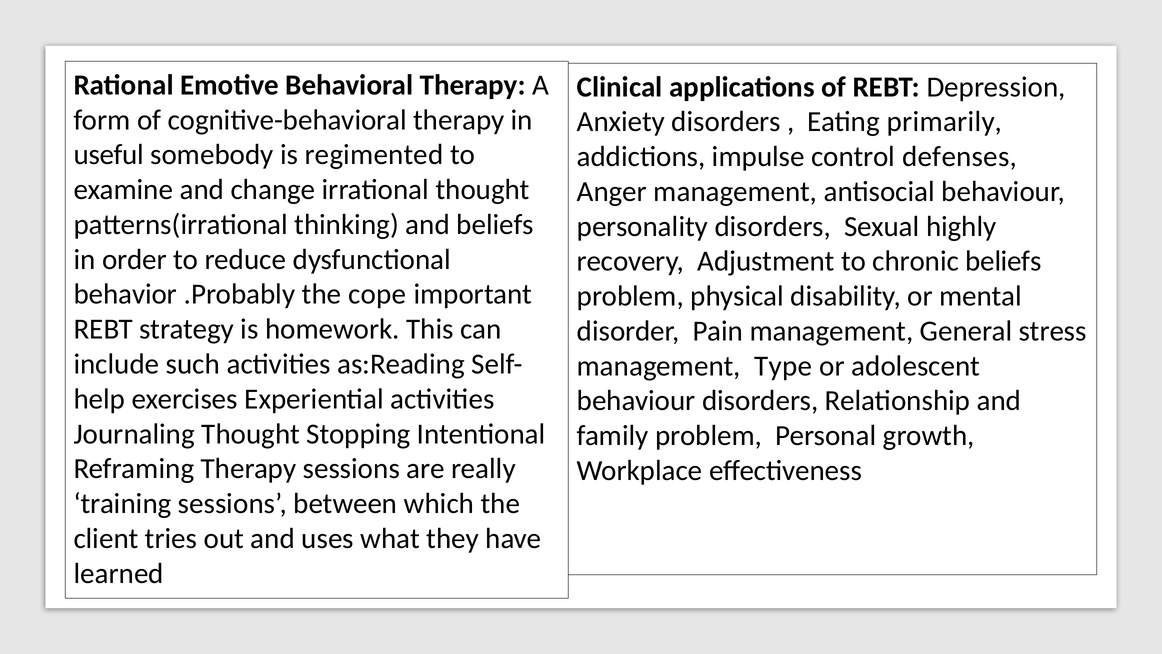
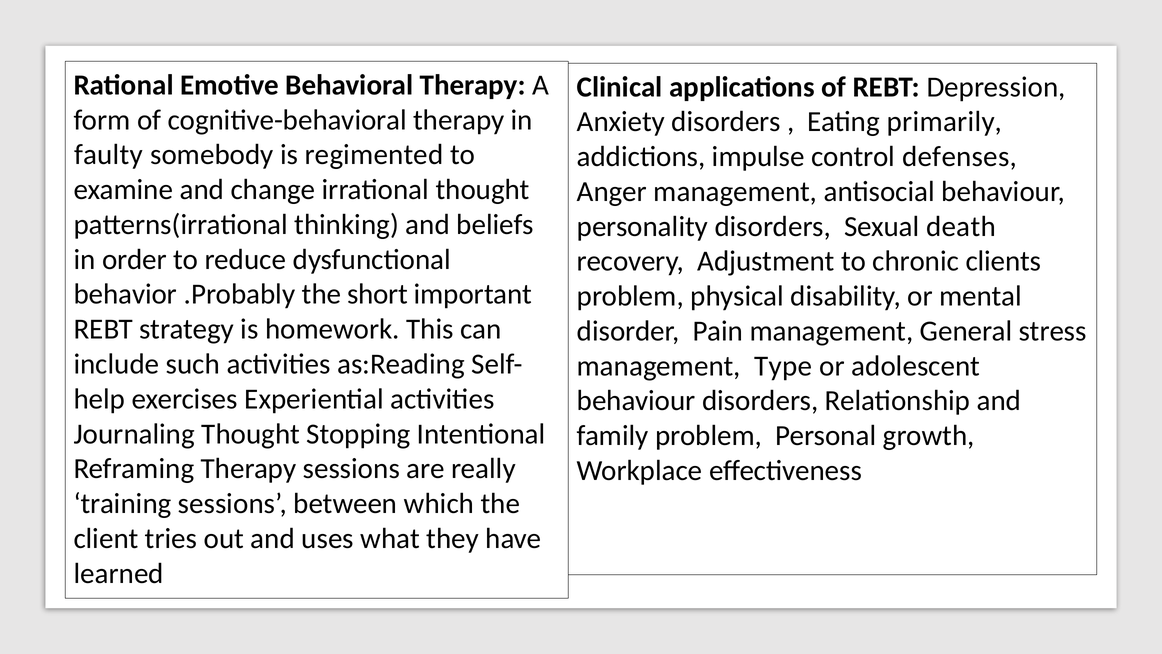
useful: useful -> faulty
highly: highly -> death
chronic beliefs: beliefs -> clients
cope: cope -> short
